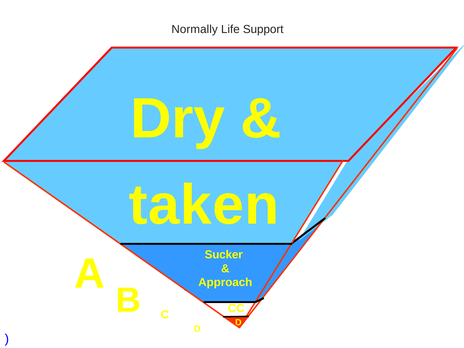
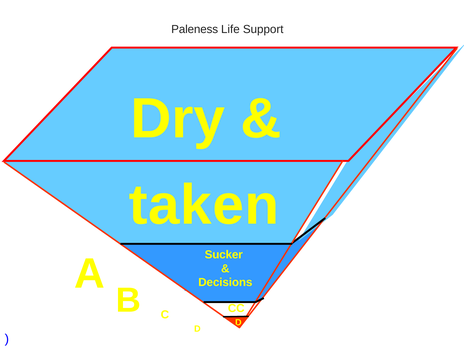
Normally: Normally -> Paleness
Approach: Approach -> Decisions
